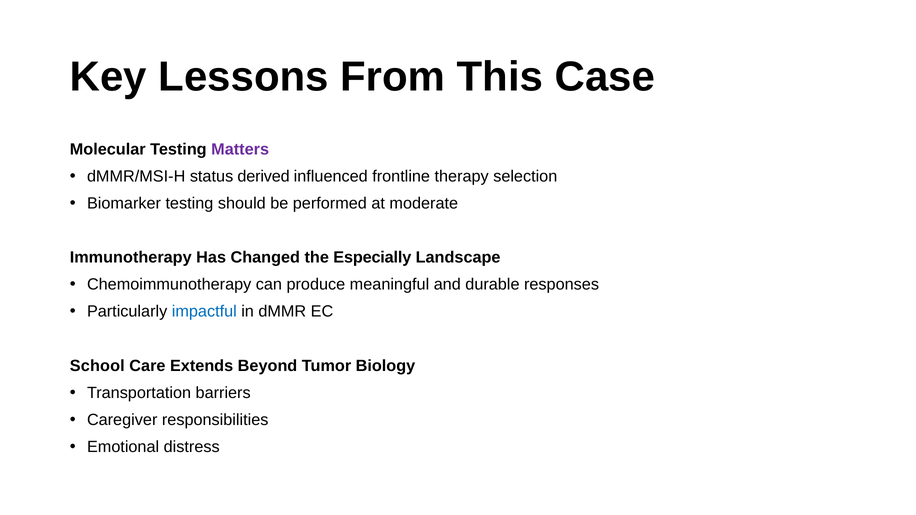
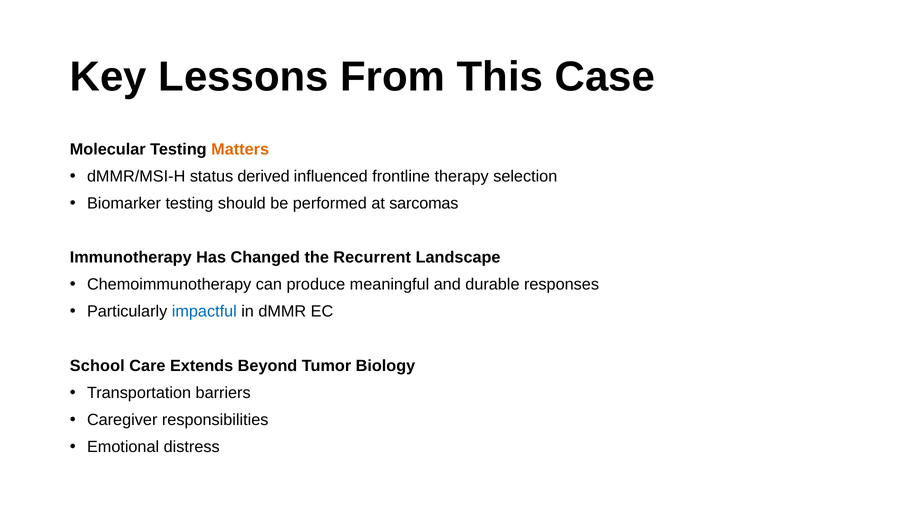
Matters colour: purple -> orange
moderate: moderate -> sarcomas
Especially: Especially -> Recurrent
